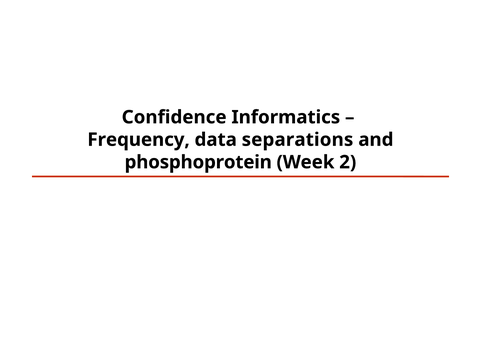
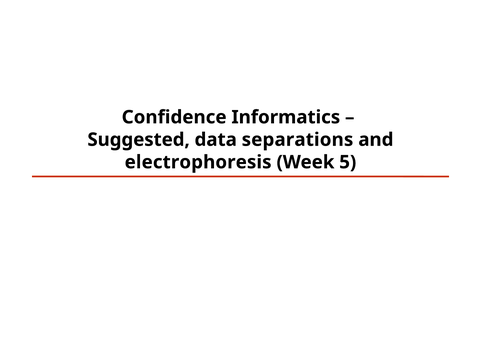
Frequency: Frequency -> Suggested
phosphoprotein: phosphoprotein -> electrophoresis
2: 2 -> 5
